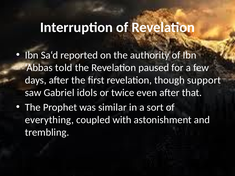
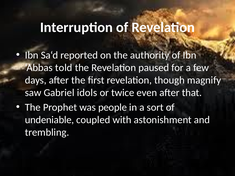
support: support -> magnify
similar: similar -> people
everything: everything -> undeniable
